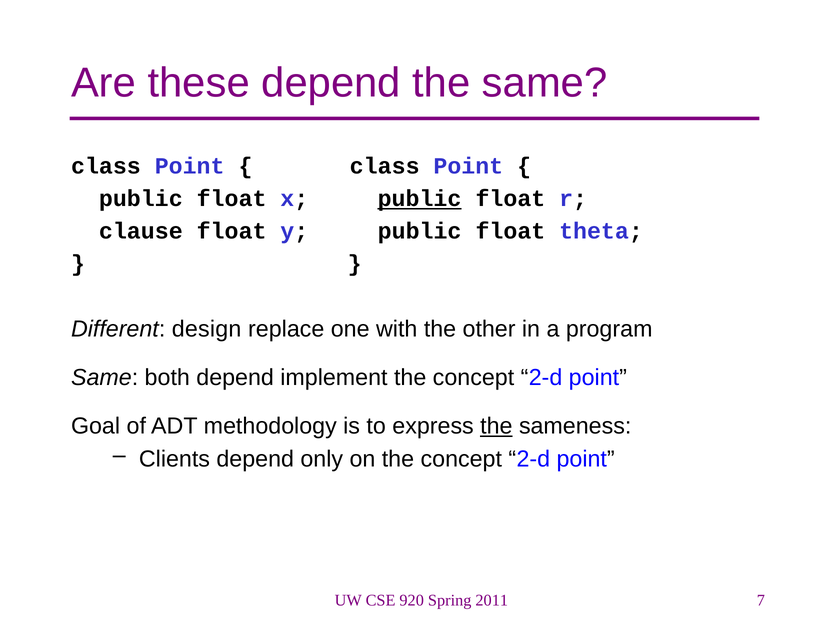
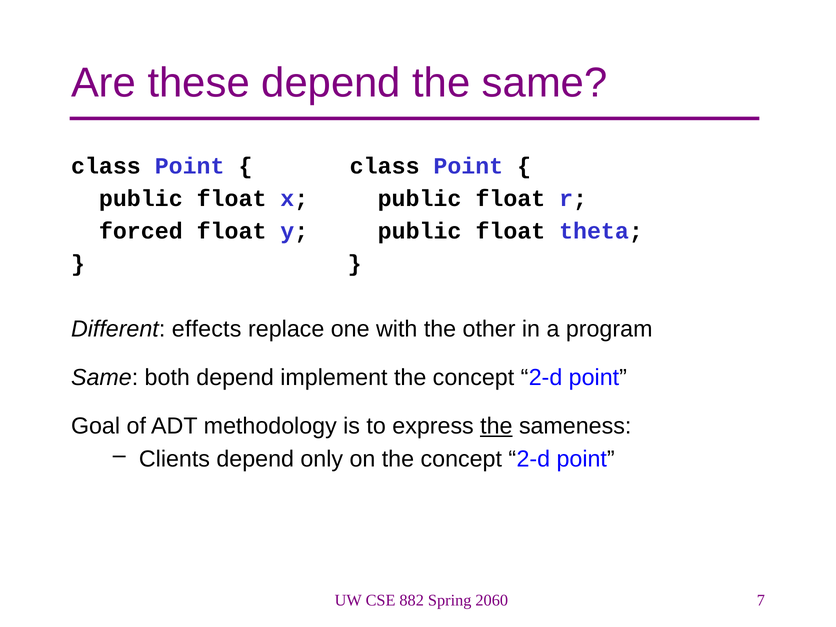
public at (420, 199) underline: present -> none
clause: clause -> forced
design: design -> effects
920: 920 -> 882
2011: 2011 -> 2060
